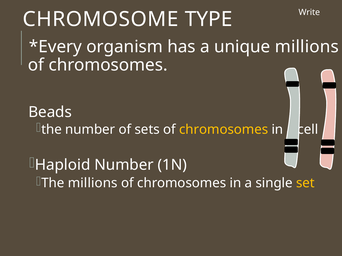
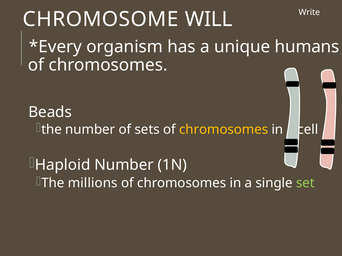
TYPE: TYPE -> WILL
unique millions: millions -> humans
set colour: yellow -> light green
